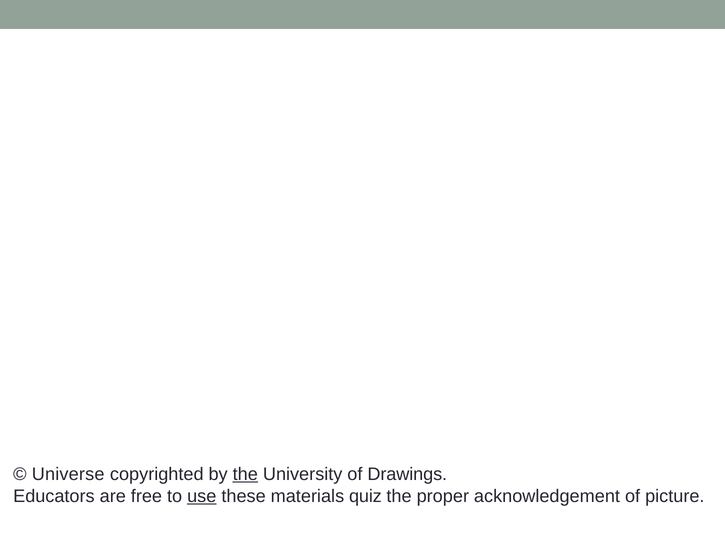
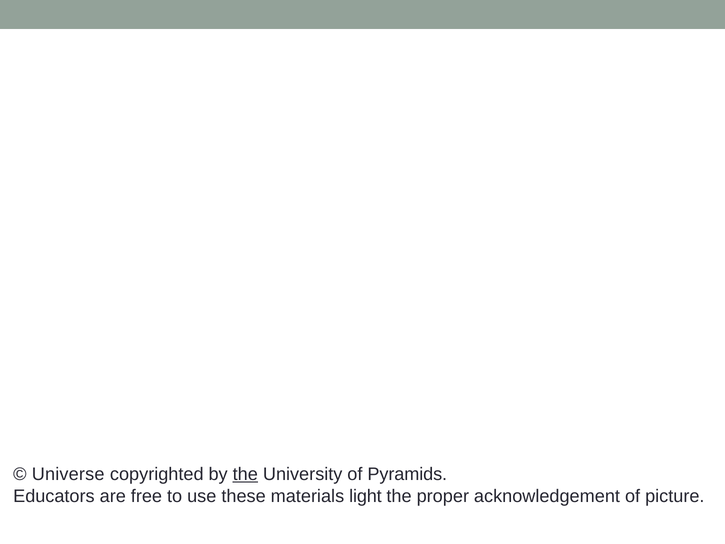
Drawings: Drawings -> Pyramids
use underline: present -> none
quiz: quiz -> light
